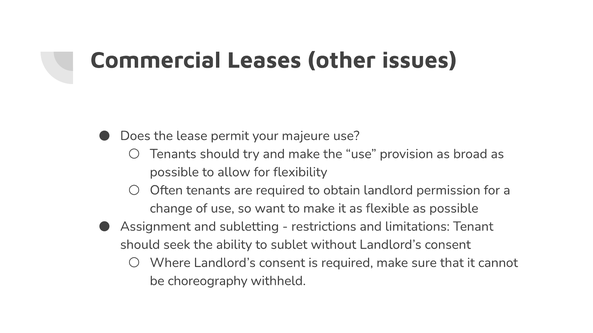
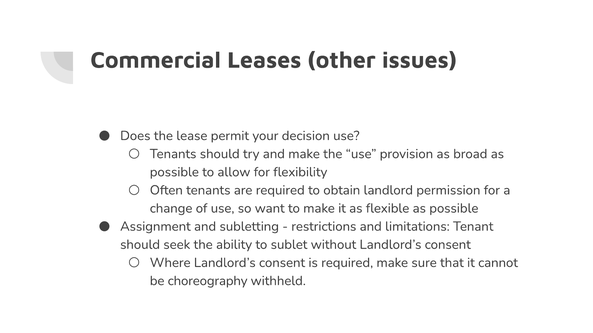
majeure: majeure -> decision
